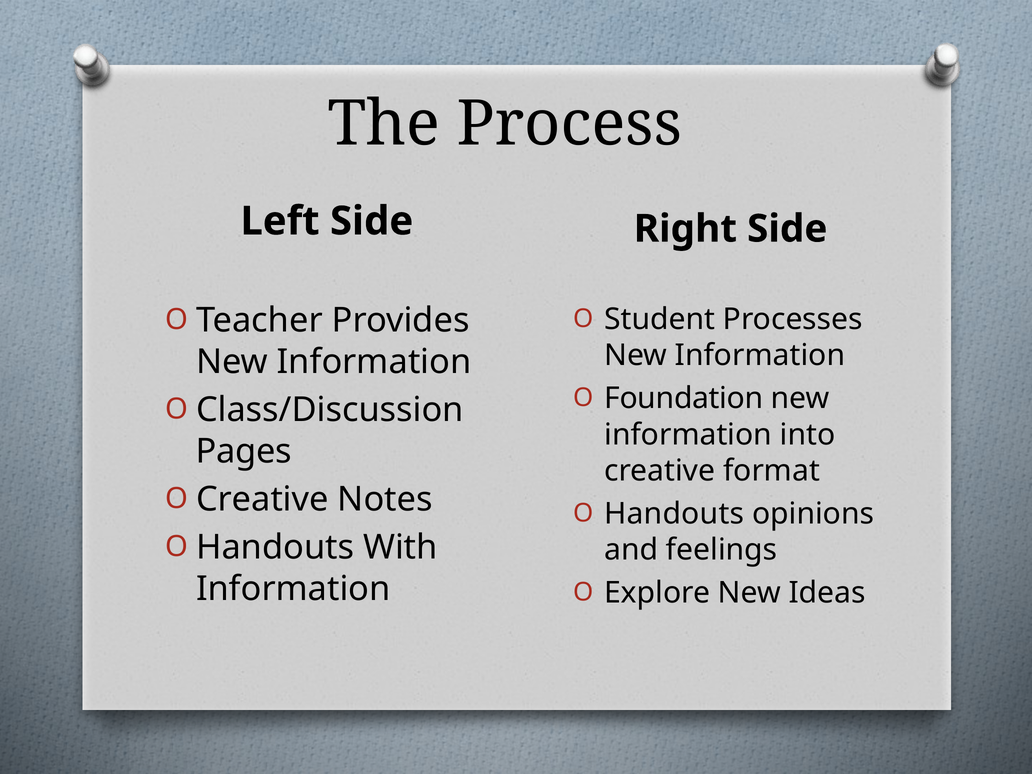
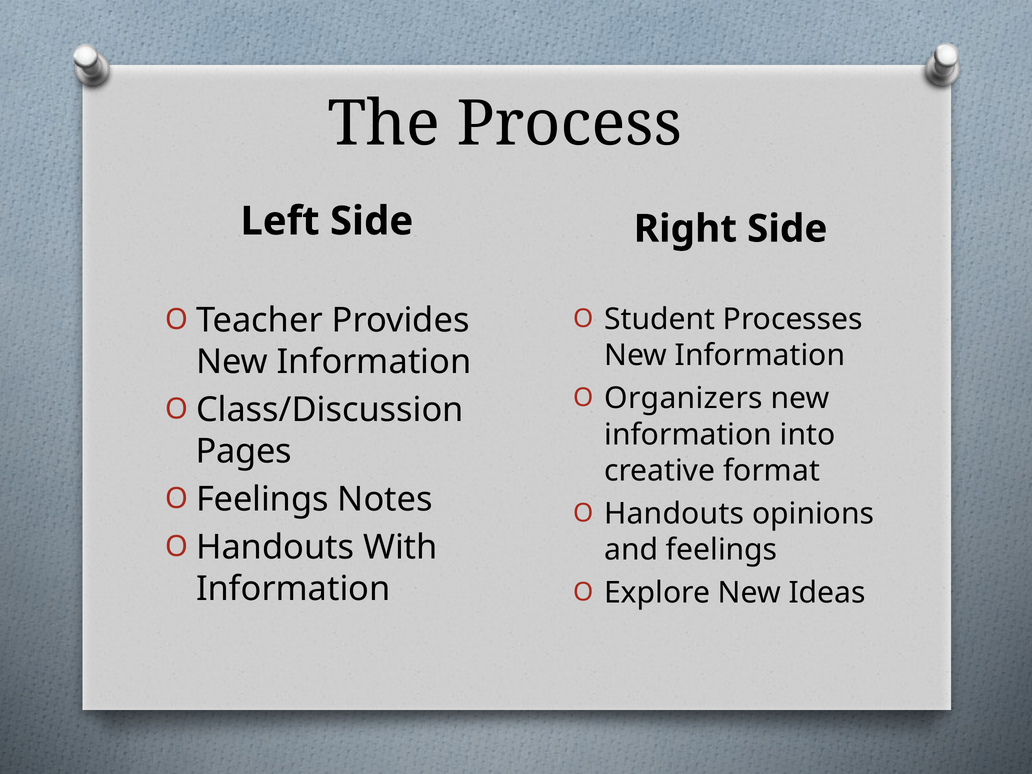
Foundation: Foundation -> Organizers
Creative at (262, 499): Creative -> Feelings
